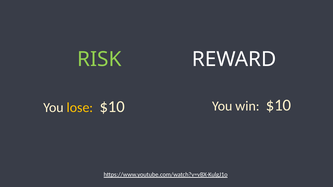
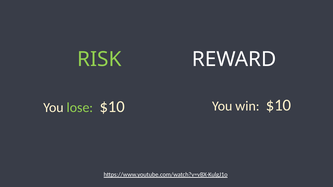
lose colour: yellow -> light green
